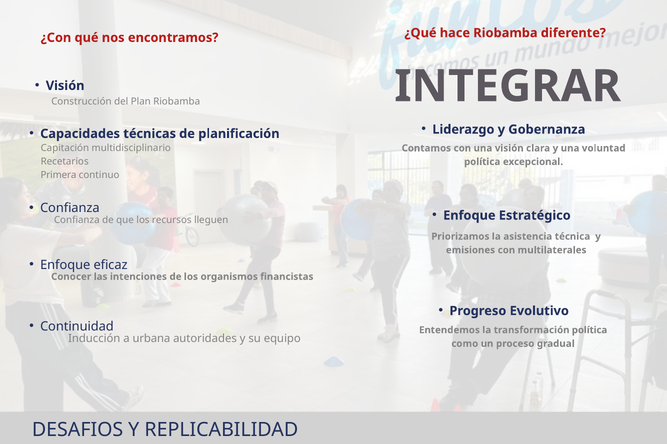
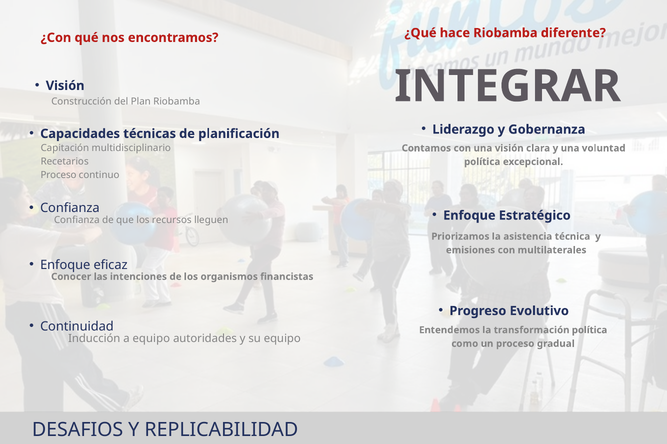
Primera at (58, 175): Primera -> Proceso
a urbana: urbana -> equipo
